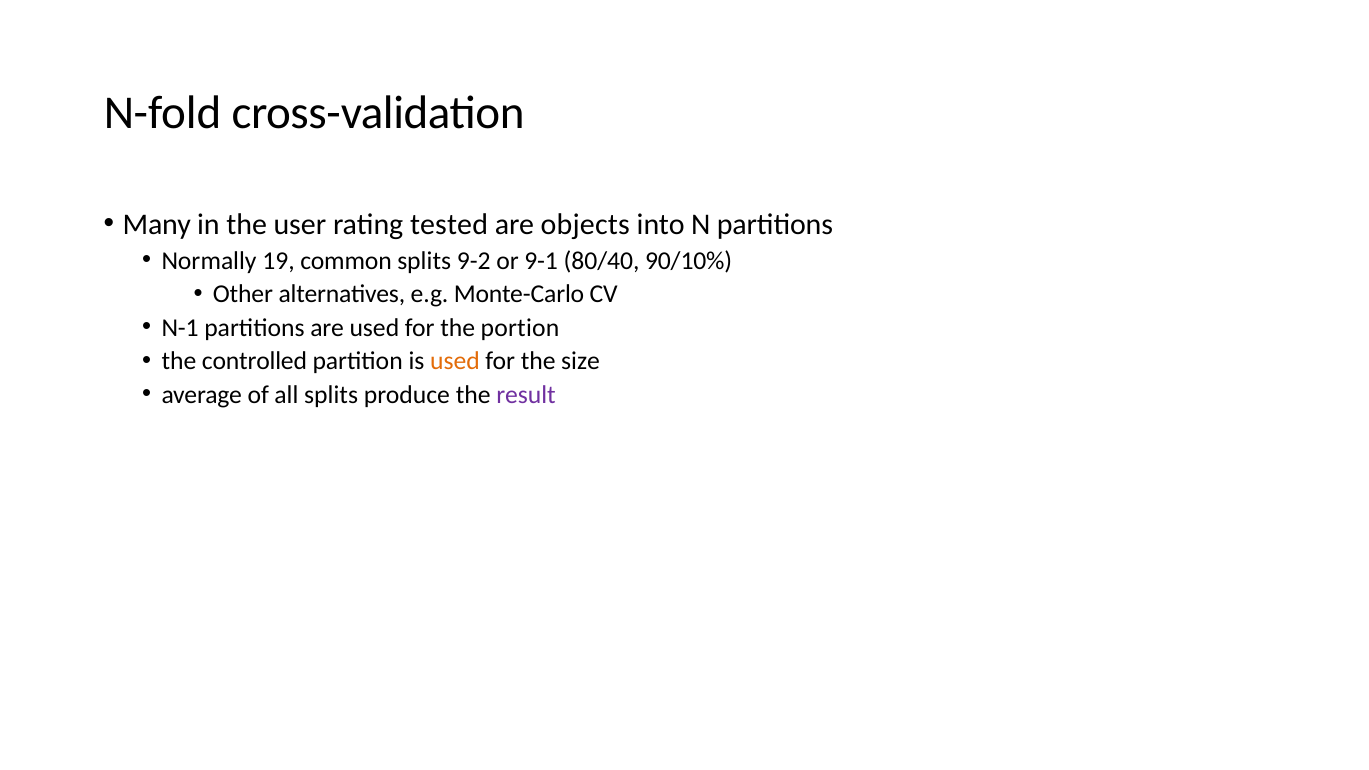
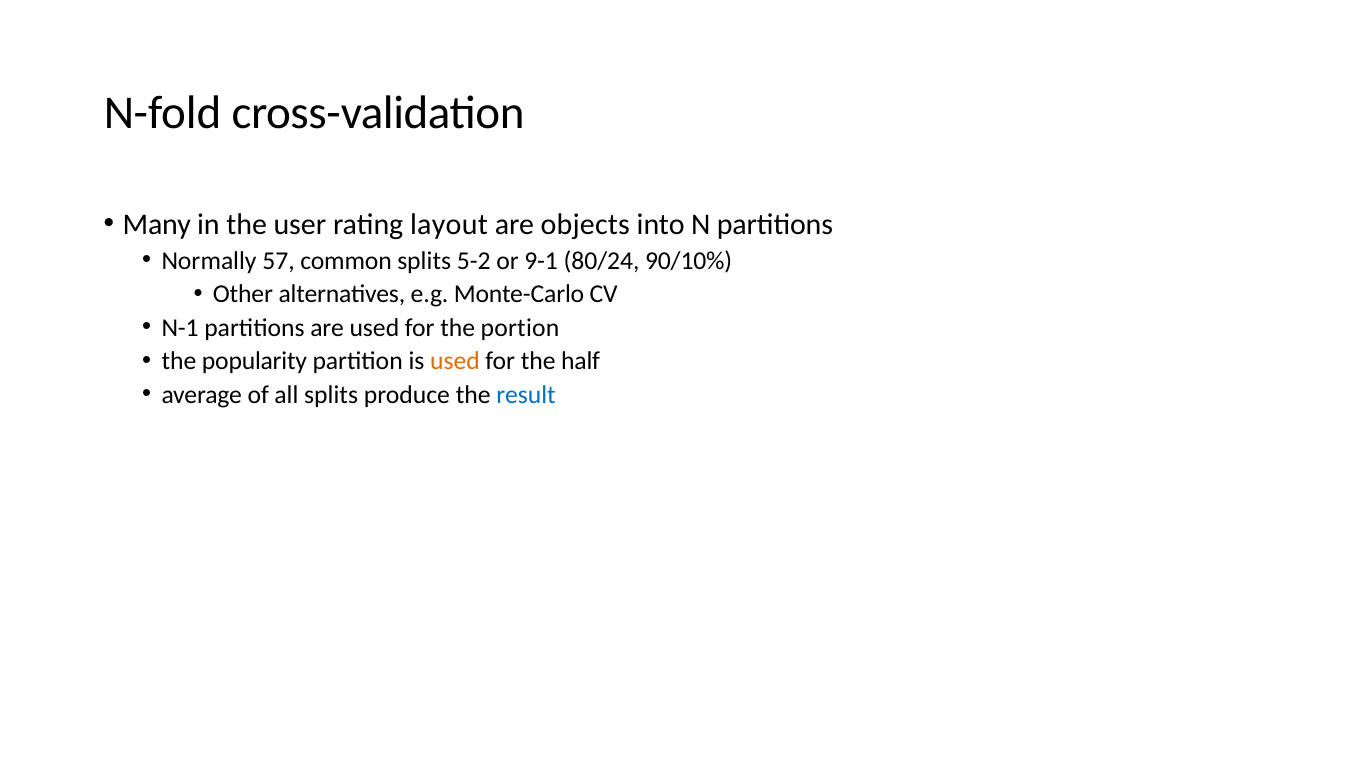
tested: tested -> layout
19: 19 -> 57
9-2: 9-2 -> 5-2
80/40: 80/40 -> 80/24
controlled: controlled -> popularity
size: size -> half
result colour: purple -> blue
